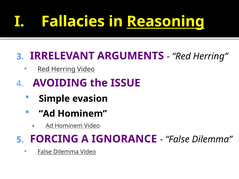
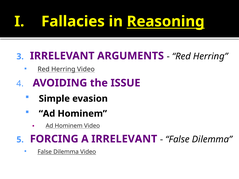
A IGNORANCE: IGNORANCE -> IRRELEVANT
